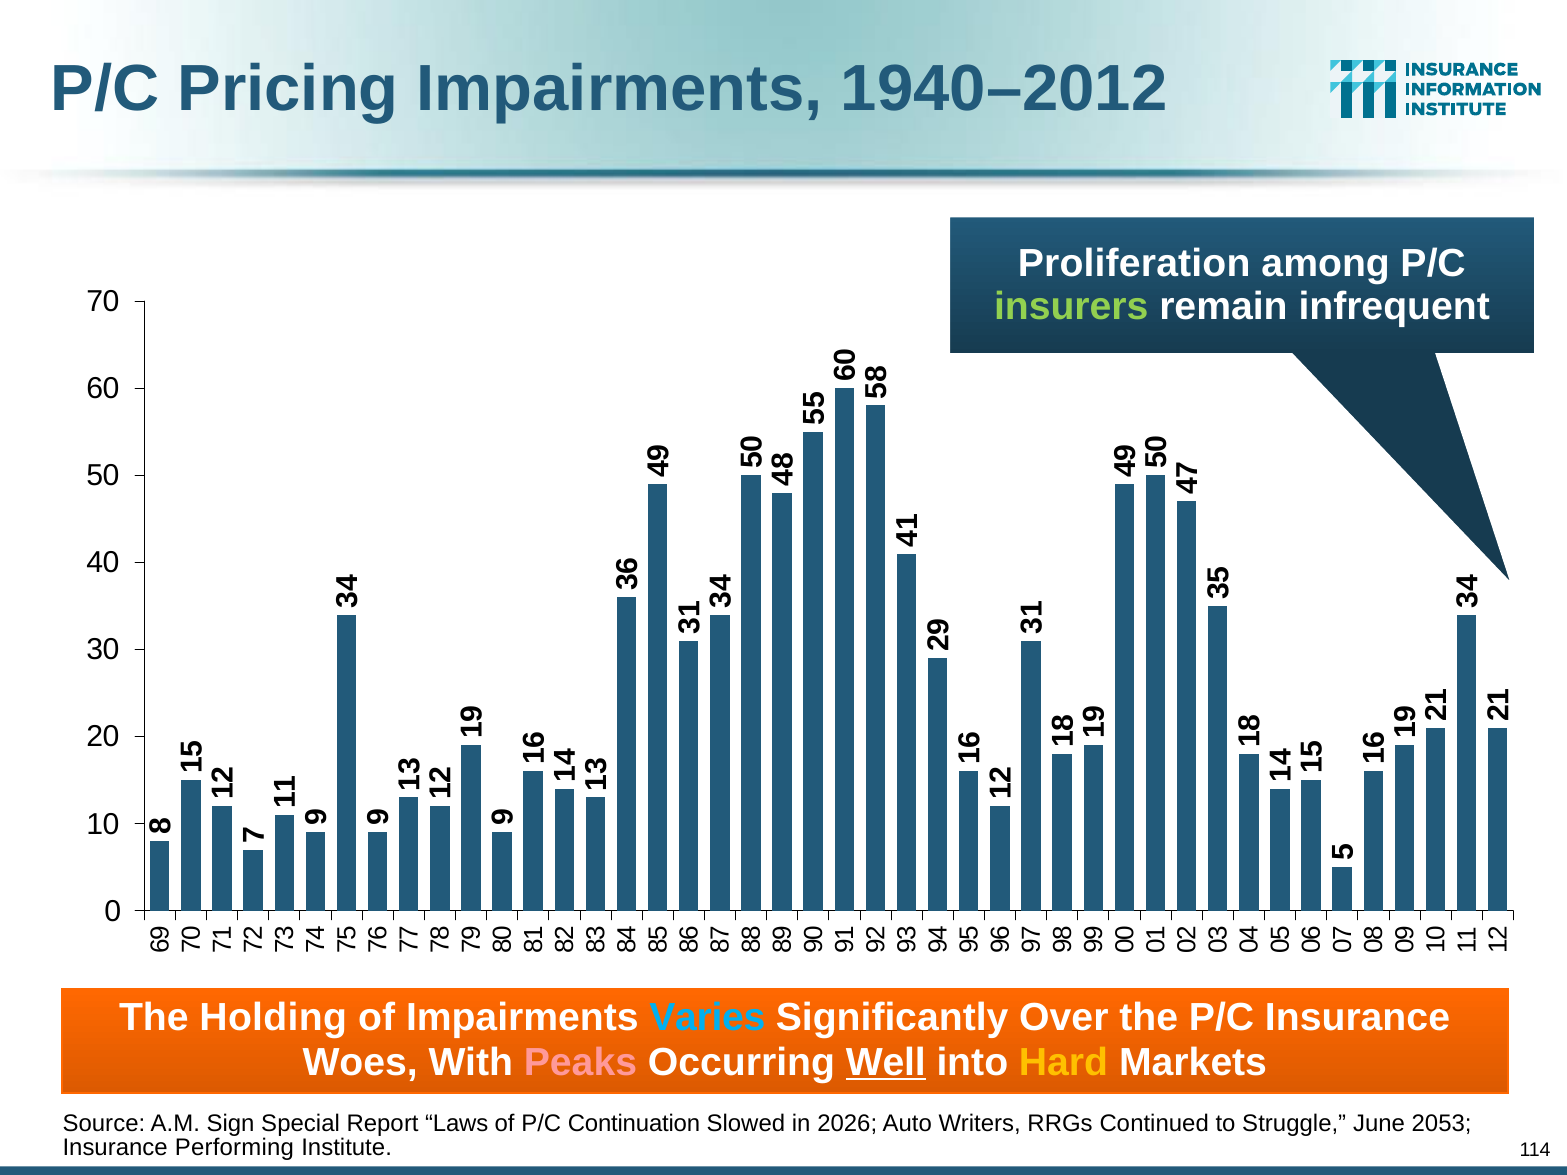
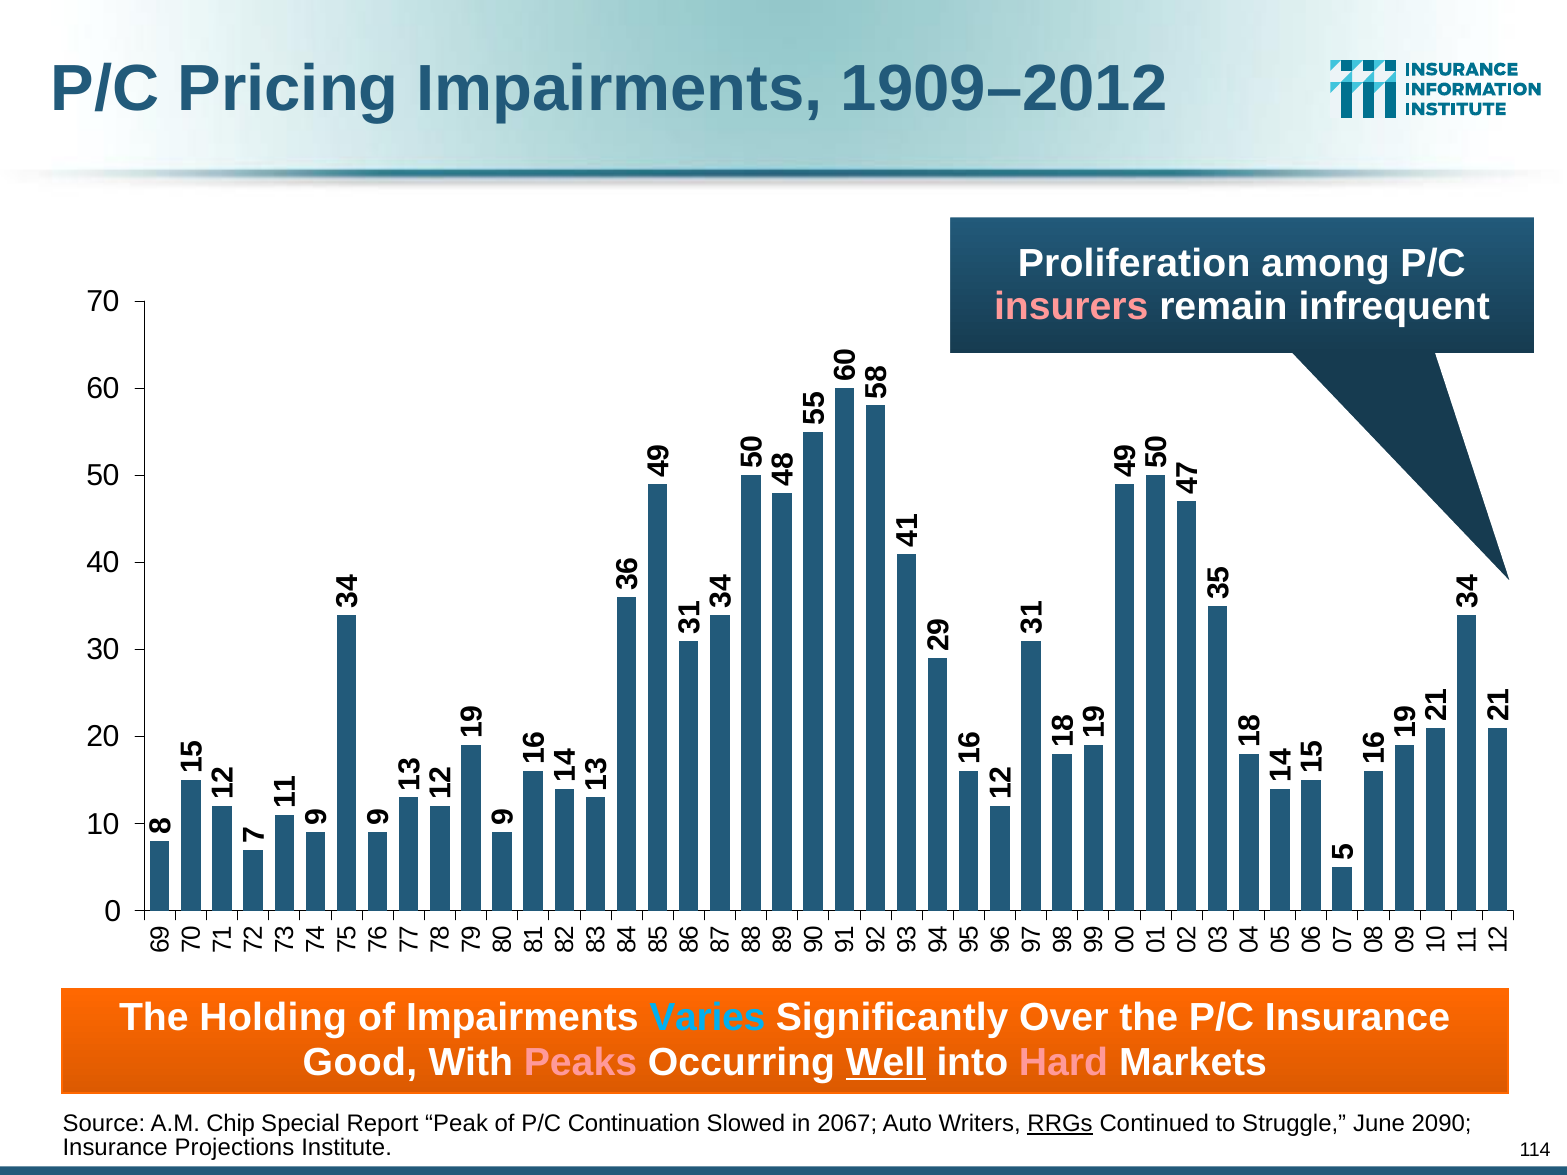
1940–2012: 1940–2012 -> 1909–2012
insurers colour: light green -> pink
Woes: Woes -> Good
Hard colour: yellow -> pink
Sign: Sign -> Chip
Laws: Laws -> Peak
2026: 2026 -> 2067
RRGs underline: none -> present
2053: 2053 -> 2090
Performing: Performing -> Projections
